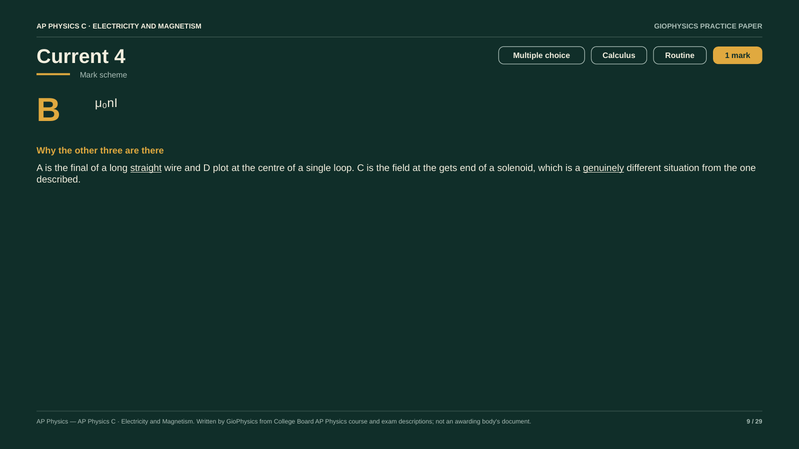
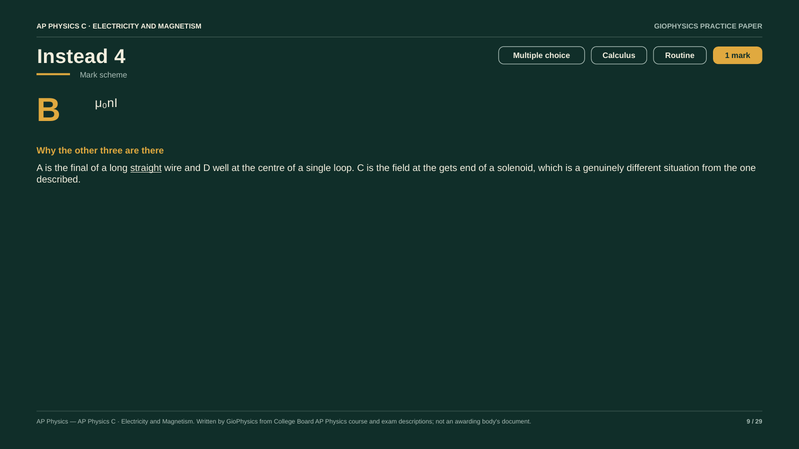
Current: Current -> Instead
plot: plot -> well
genuinely underline: present -> none
